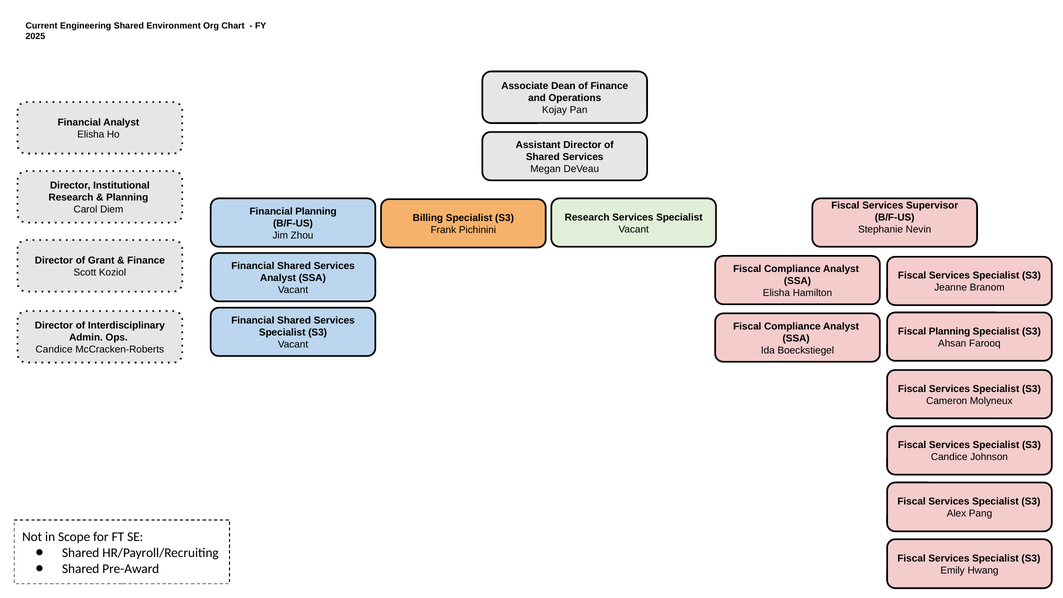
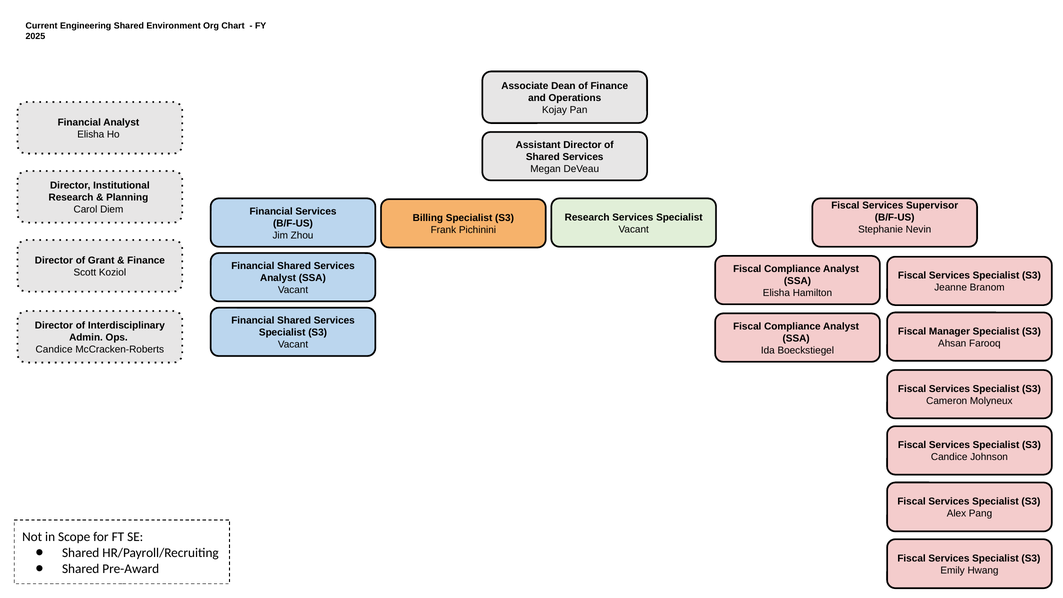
Financial Planning: Planning -> Services
Fiscal Planning: Planning -> Manager
